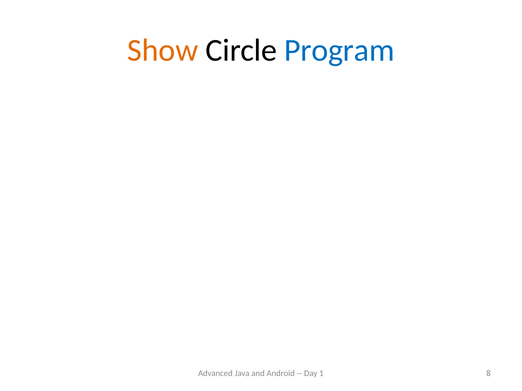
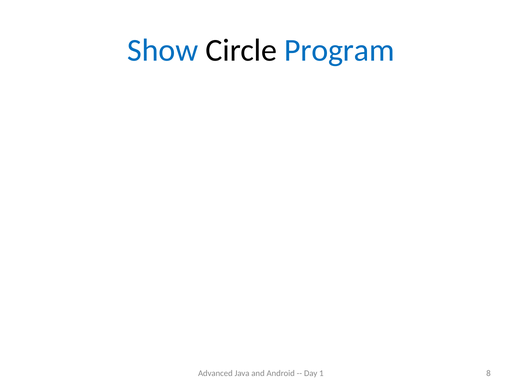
Show colour: orange -> blue
